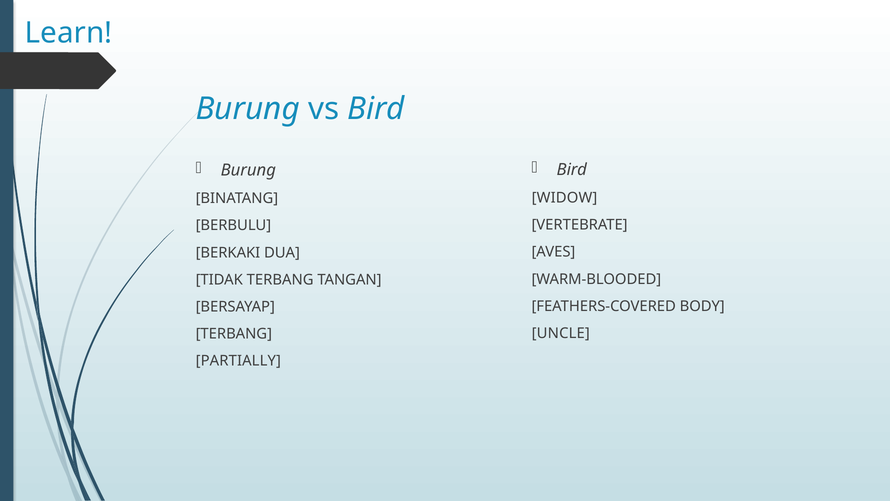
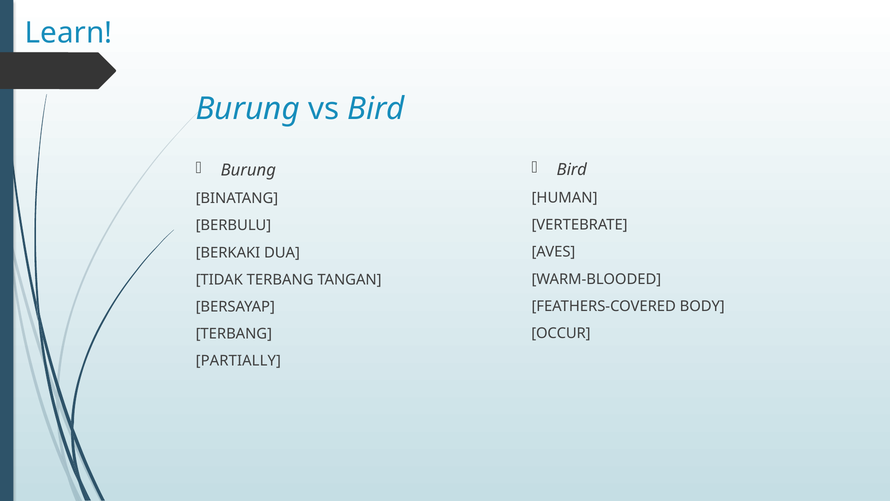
WIDOW: WIDOW -> HUMAN
UNCLE: UNCLE -> OCCUR
